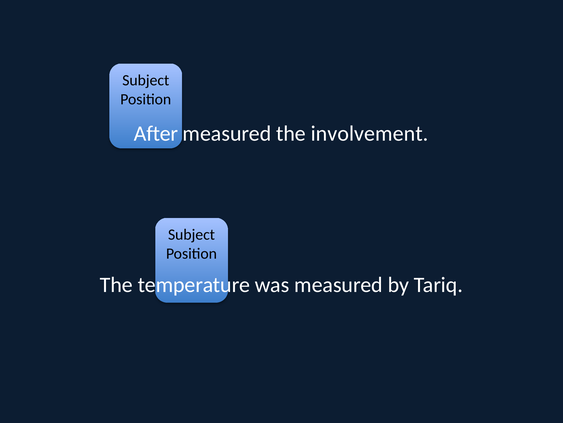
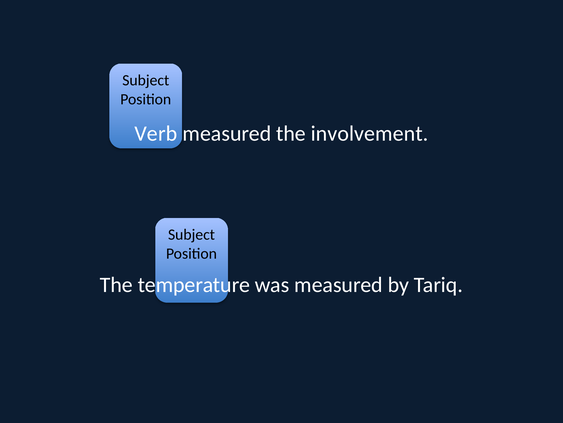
After: After -> Verb
